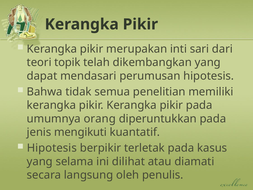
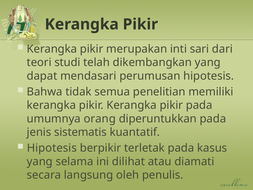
topik: topik -> studi
mengikuti: mengikuti -> sistematis
